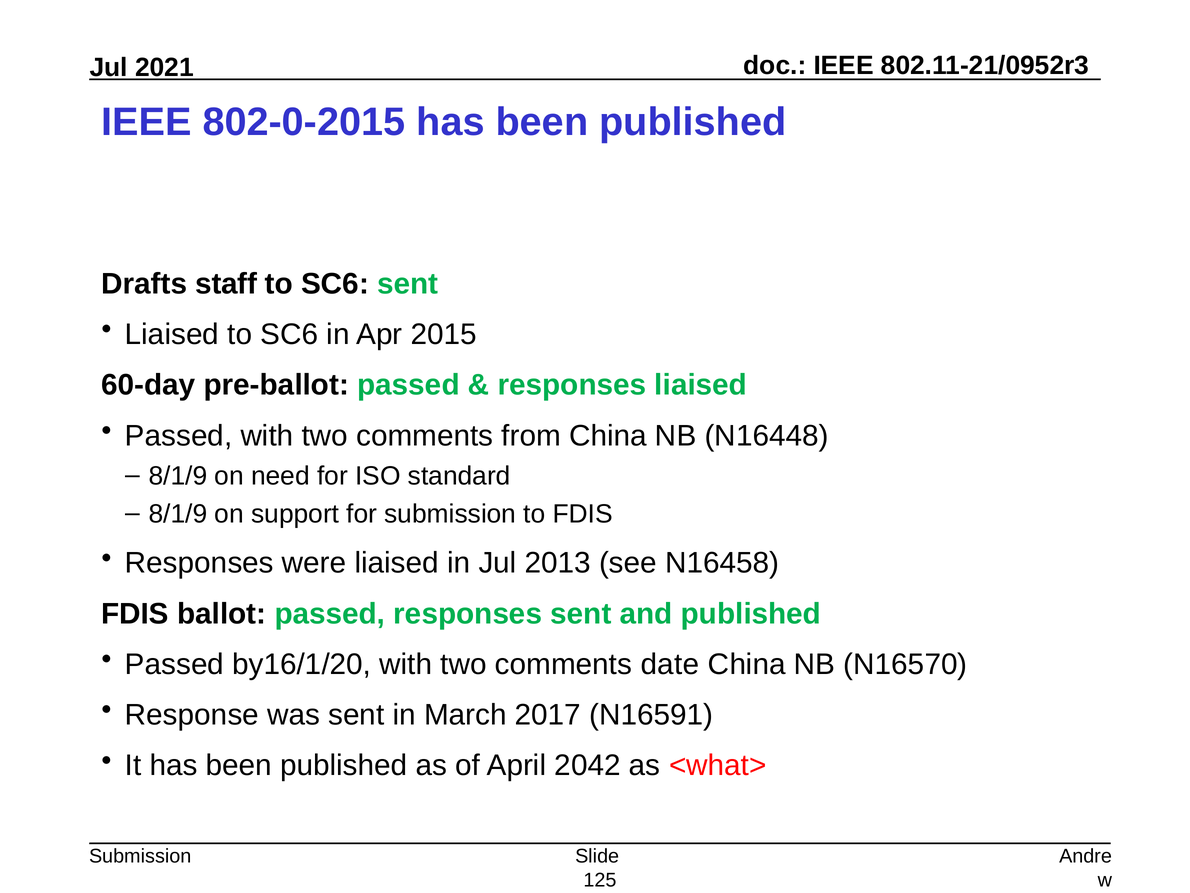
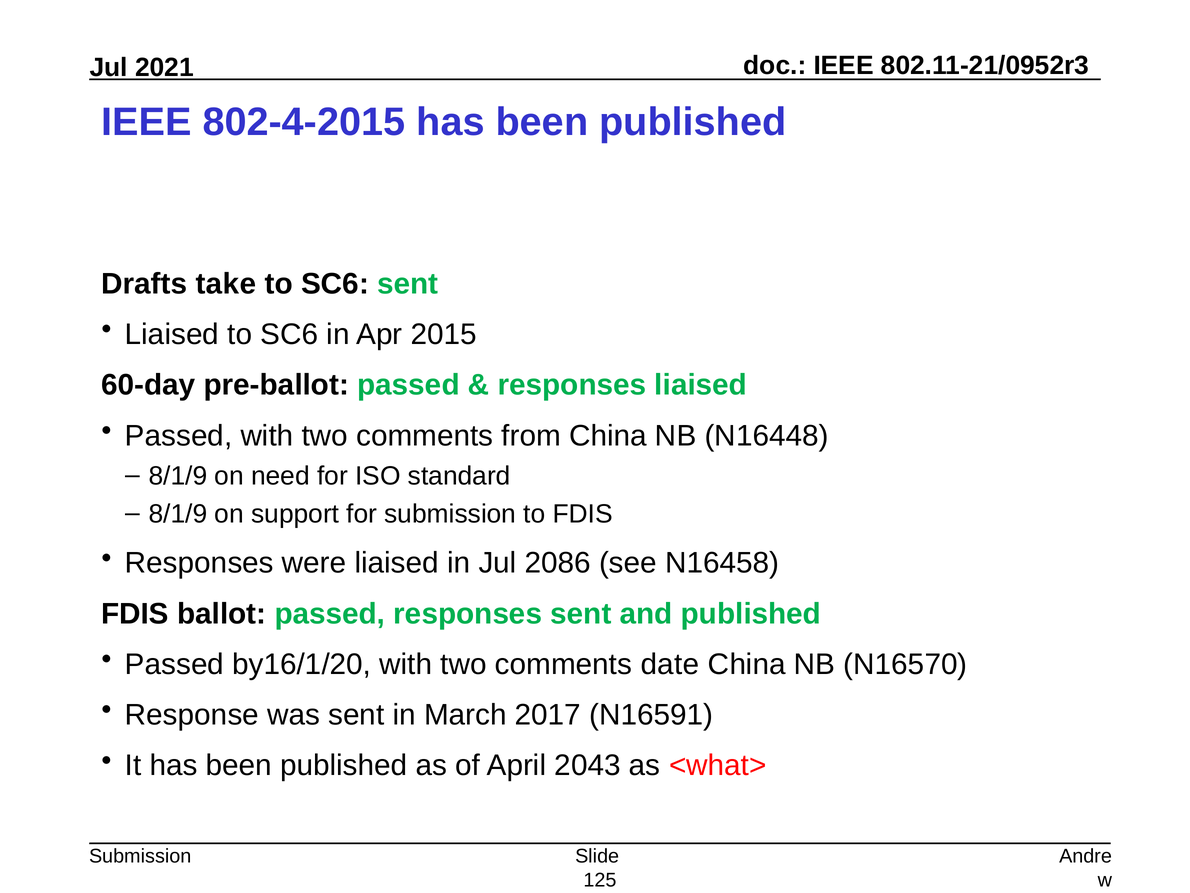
802-0-2015: 802-0-2015 -> 802-4-2015
staff: staff -> take
2013: 2013 -> 2086
2042: 2042 -> 2043
